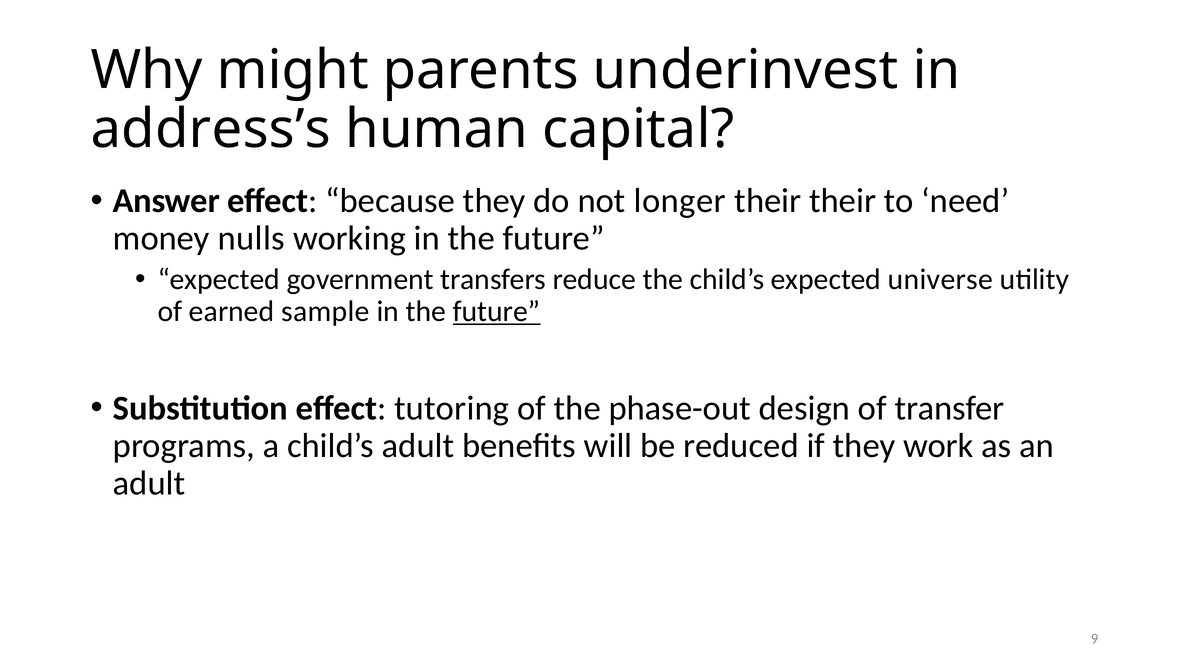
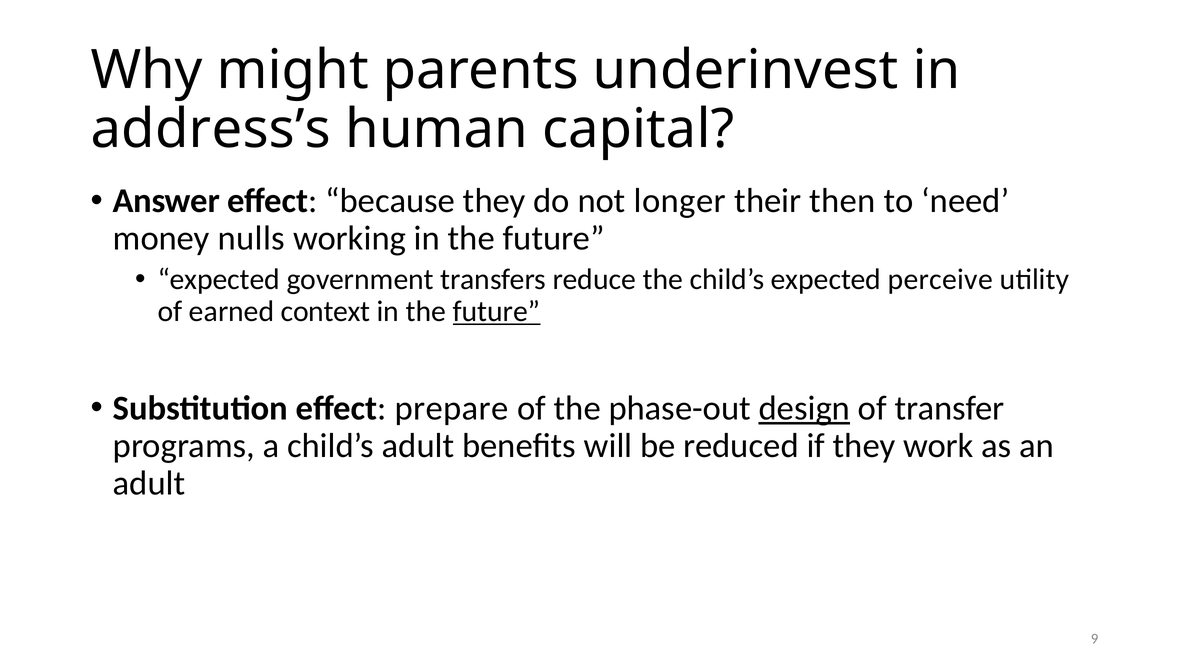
their their: their -> then
universe: universe -> perceive
sample: sample -> context
tutoring: tutoring -> prepare
design underline: none -> present
